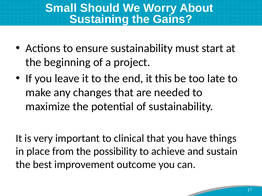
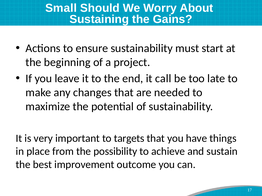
this: this -> call
clinical: clinical -> targets
